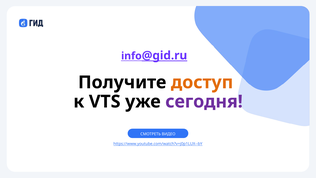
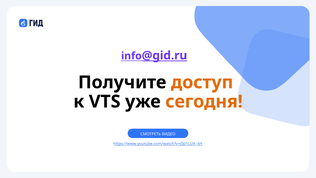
сегодня colour: purple -> orange
